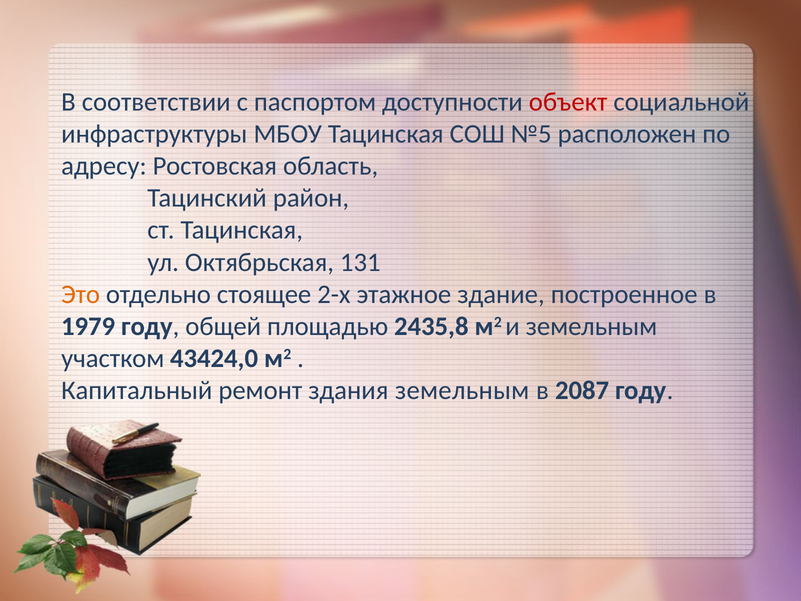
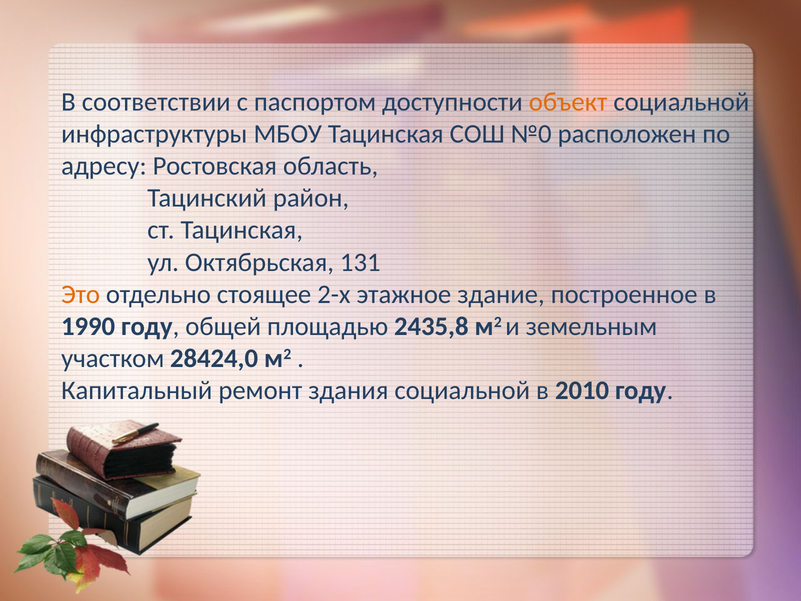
объект colour: red -> orange
№5: №5 -> №0
1979: 1979 -> 1990
43424,0: 43424,0 -> 28424,0
здания земельным: земельным -> социальной
2087: 2087 -> 2010
